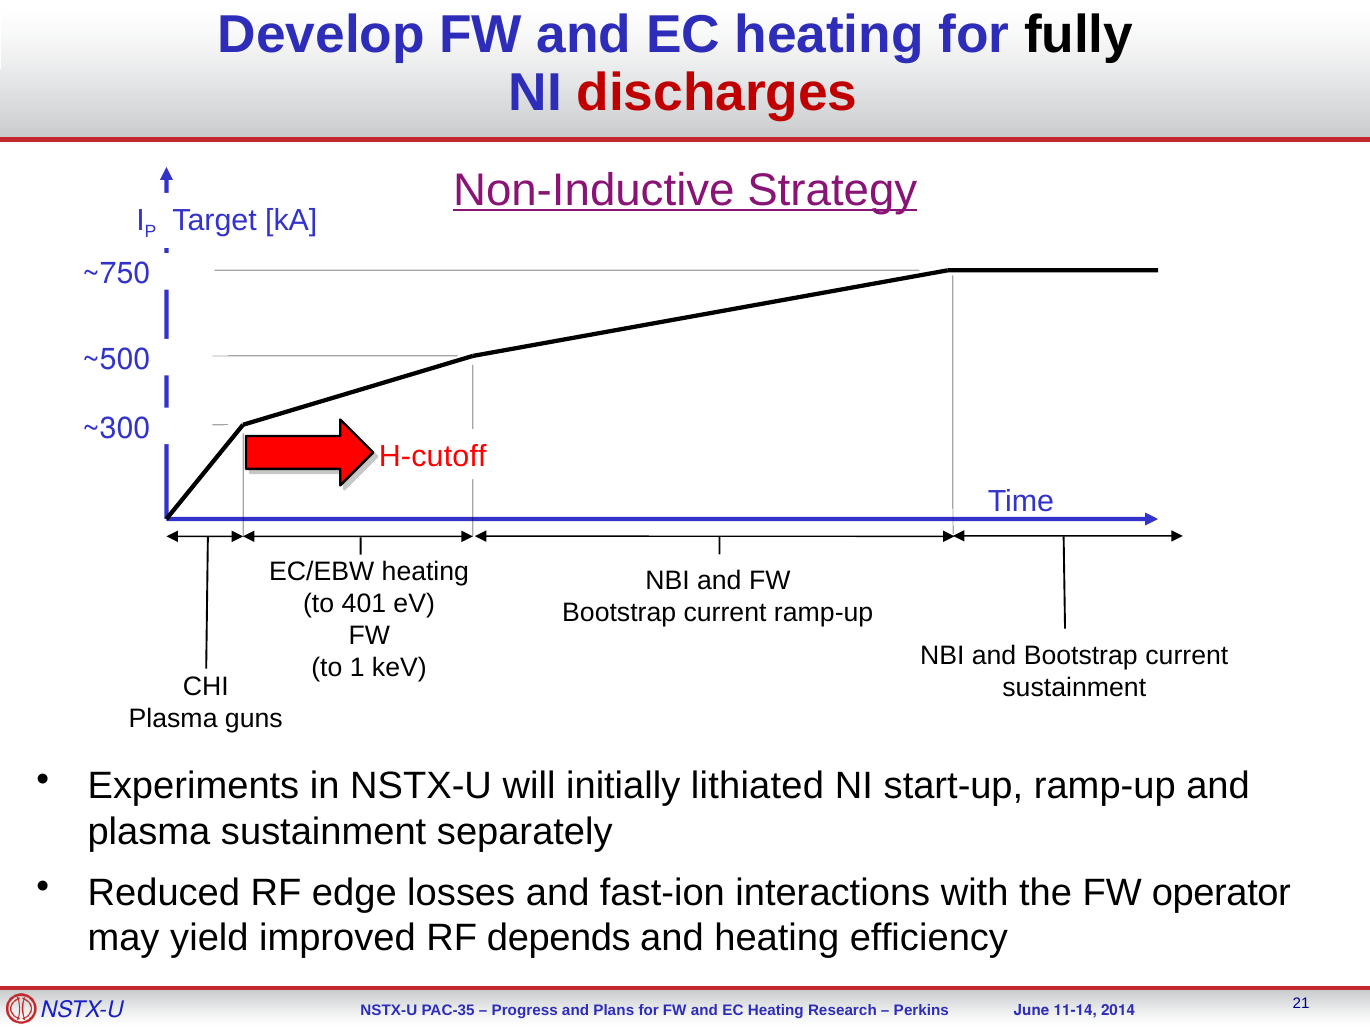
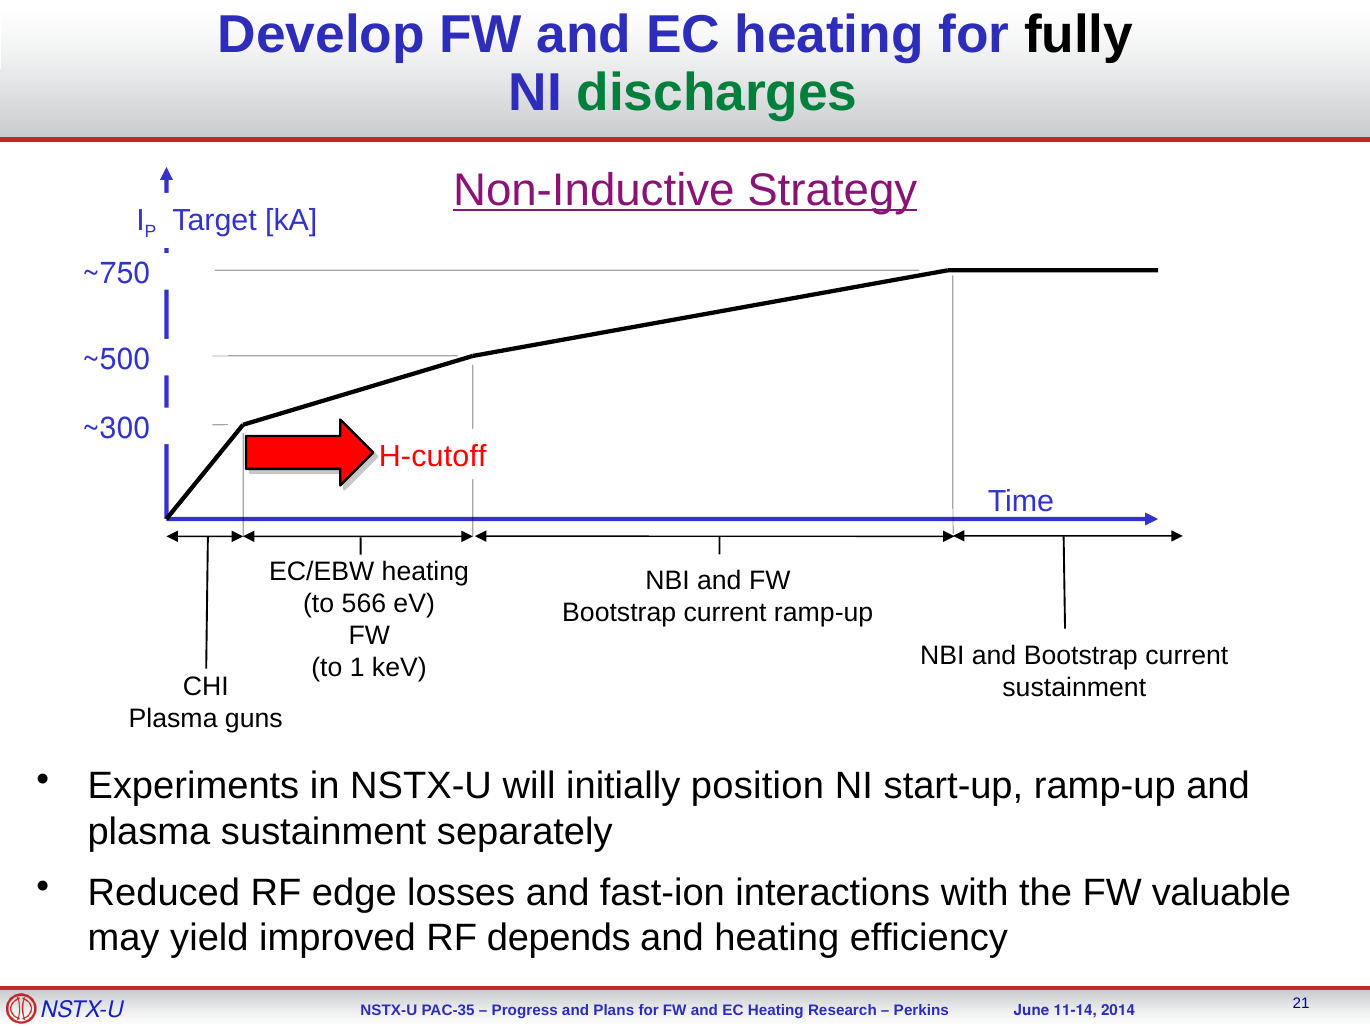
discharges colour: red -> green
401: 401 -> 566
lithiated: lithiated -> position
operator: operator -> valuable
